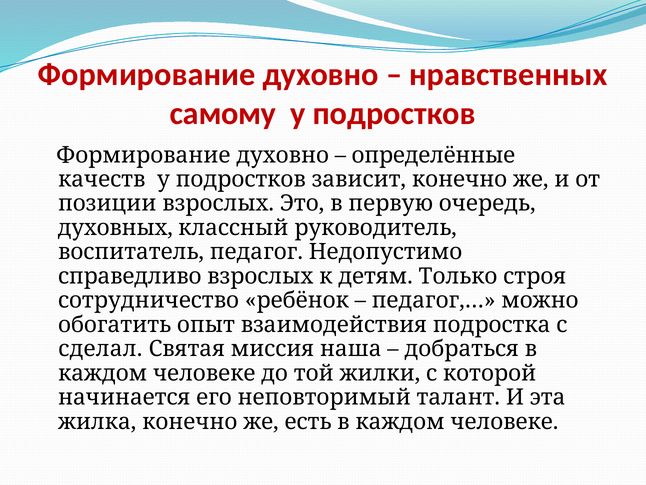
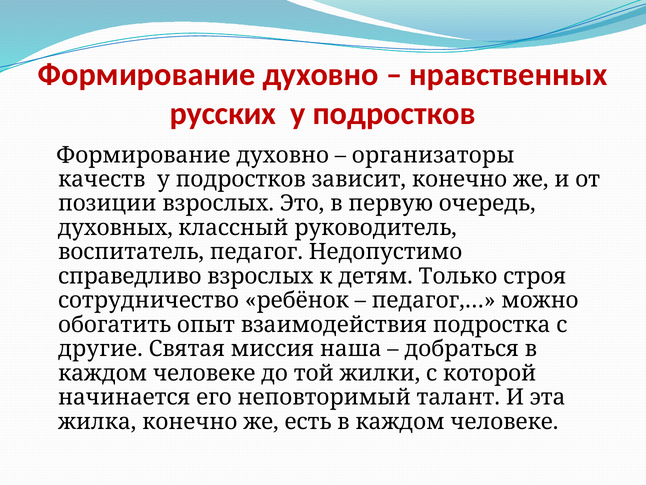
самому: самому -> русских
определённые: определённые -> организаторы
сделал: сделал -> другие
